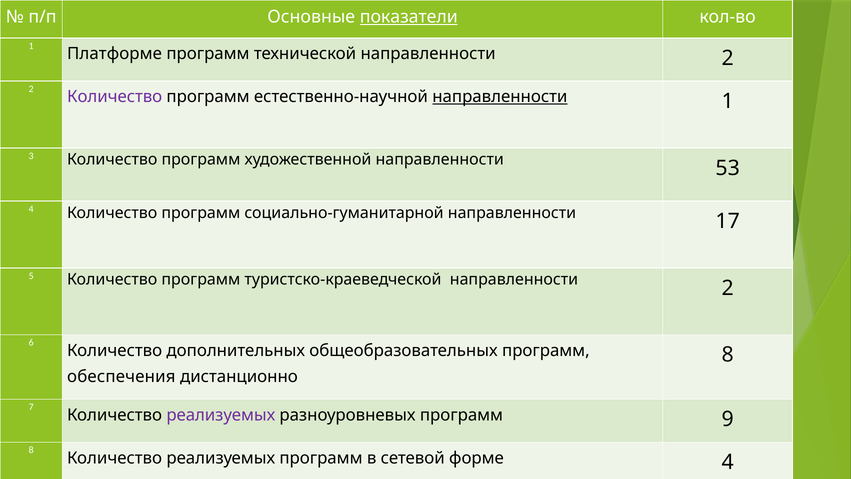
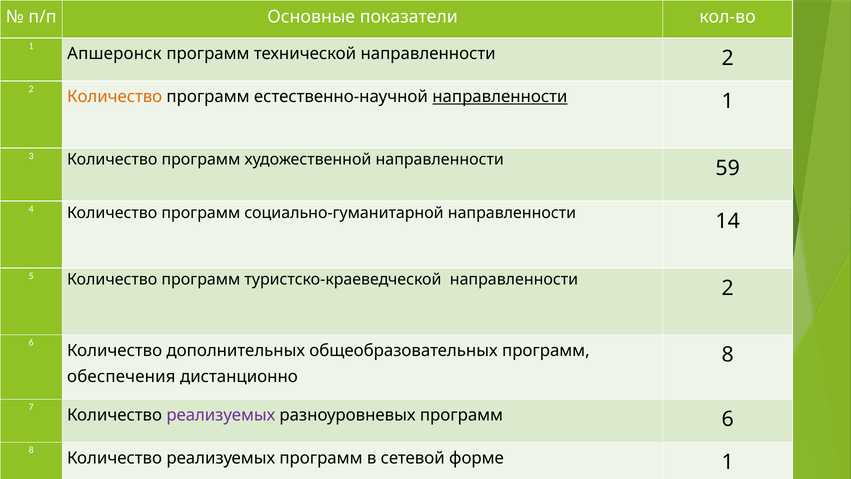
показатели underline: present -> none
Платформе at (114, 54): Платформе -> Апшеронск
Количество at (115, 97) colour: purple -> orange
53: 53 -> 59
17: 17 -> 14
программ 9: 9 -> 6
форме 4: 4 -> 1
